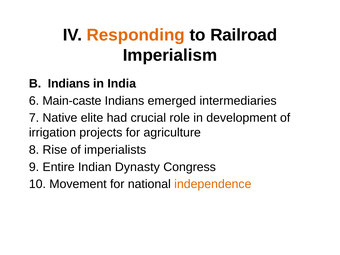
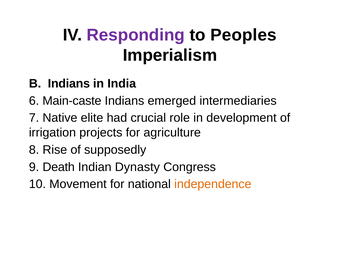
Responding colour: orange -> purple
Railroad: Railroad -> Peoples
imperialists: imperialists -> supposedly
Entire: Entire -> Death
